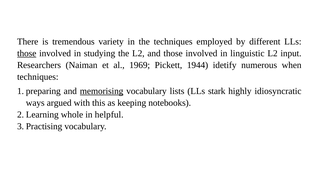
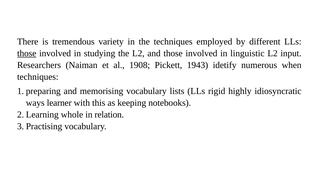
1969: 1969 -> 1908
1944: 1944 -> 1943
memorising underline: present -> none
stark: stark -> rigid
argued: argued -> learner
helpful: helpful -> relation
